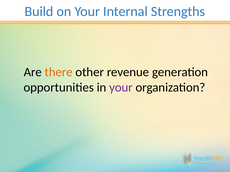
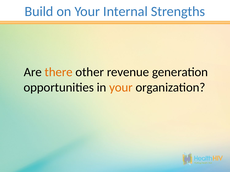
your at (121, 88) colour: purple -> orange
